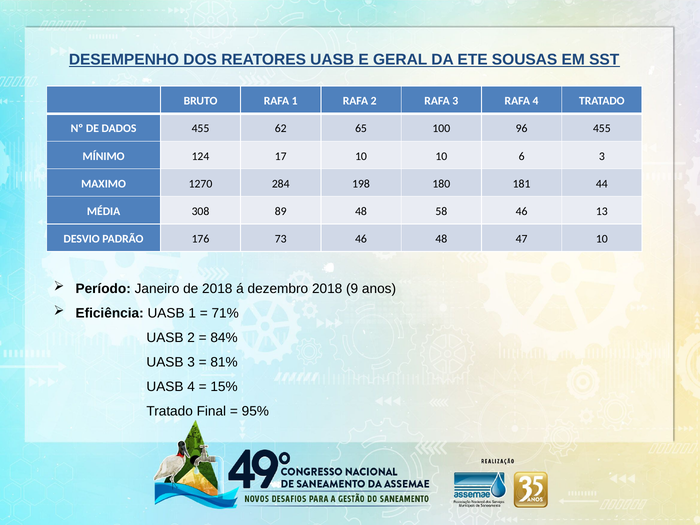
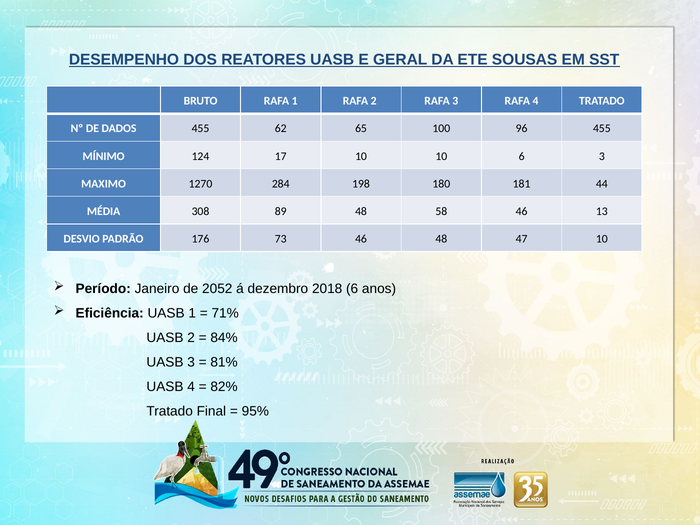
de 2018: 2018 -> 2052
2018 9: 9 -> 6
15%: 15% -> 82%
